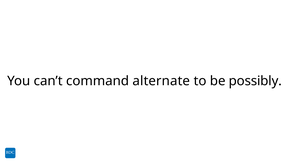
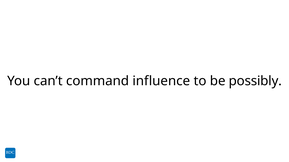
alternate: alternate -> influence
